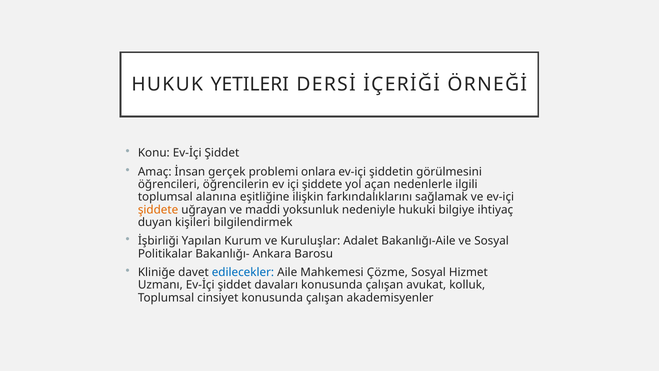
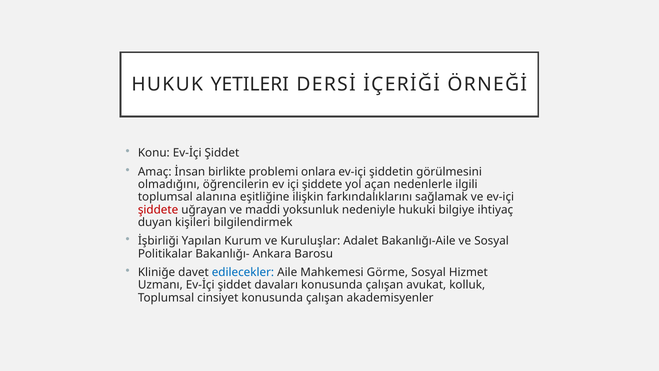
gerçek: gerçek -> birlikte
öğrencileri: öğrencileri -> olmadığını
şiddete at (158, 209) colour: orange -> red
Çözme: Çözme -> Görme
